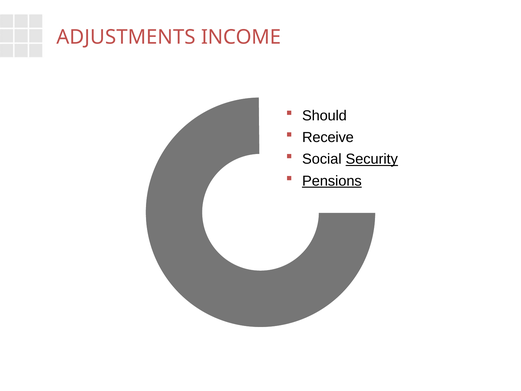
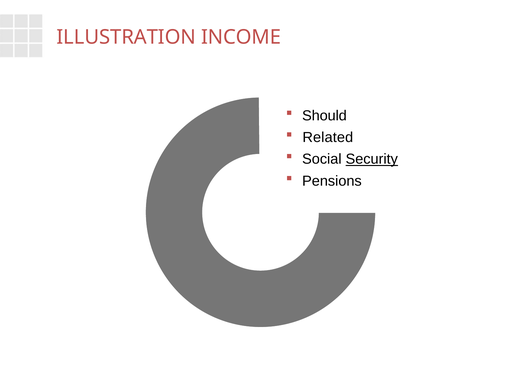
ADJUSTMENTS: ADJUSTMENTS -> ILLUSTRATION
Receive: Receive -> Related
Pensions underline: present -> none
